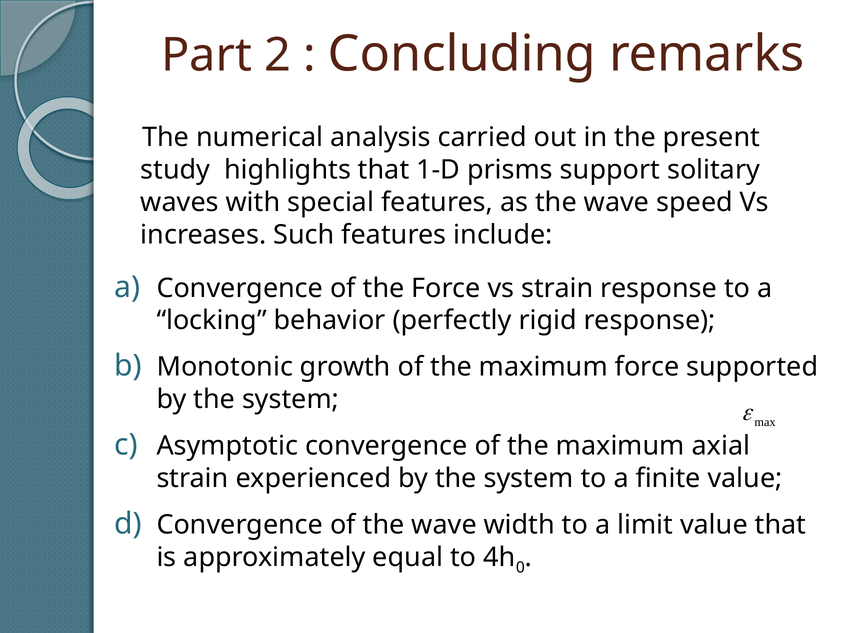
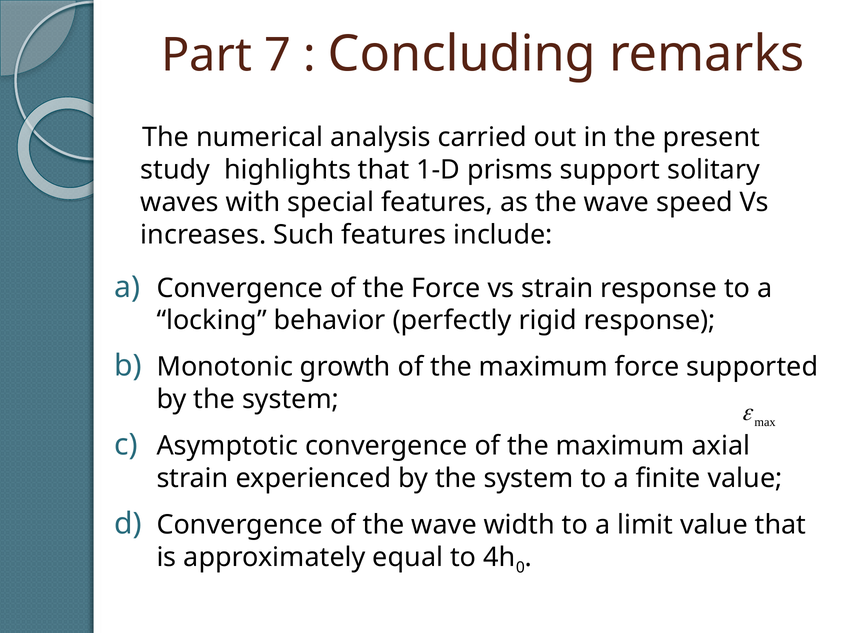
2: 2 -> 7
